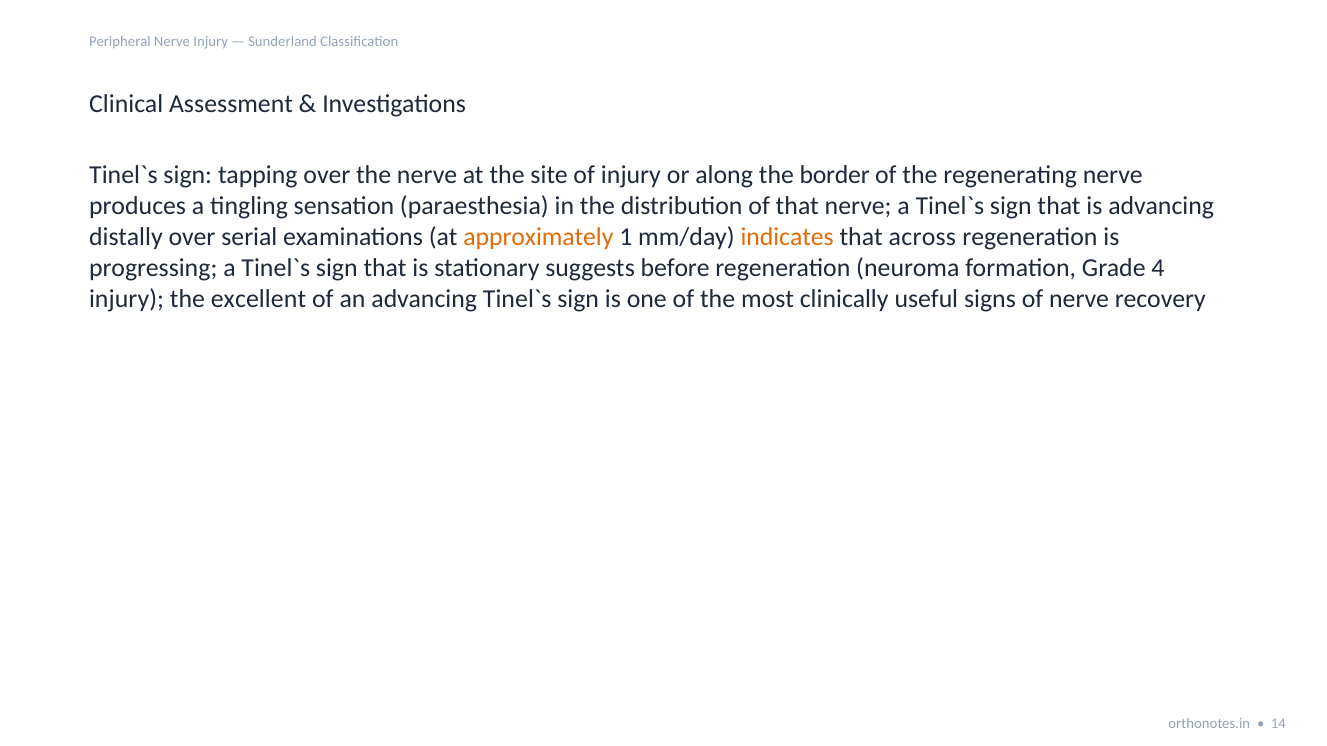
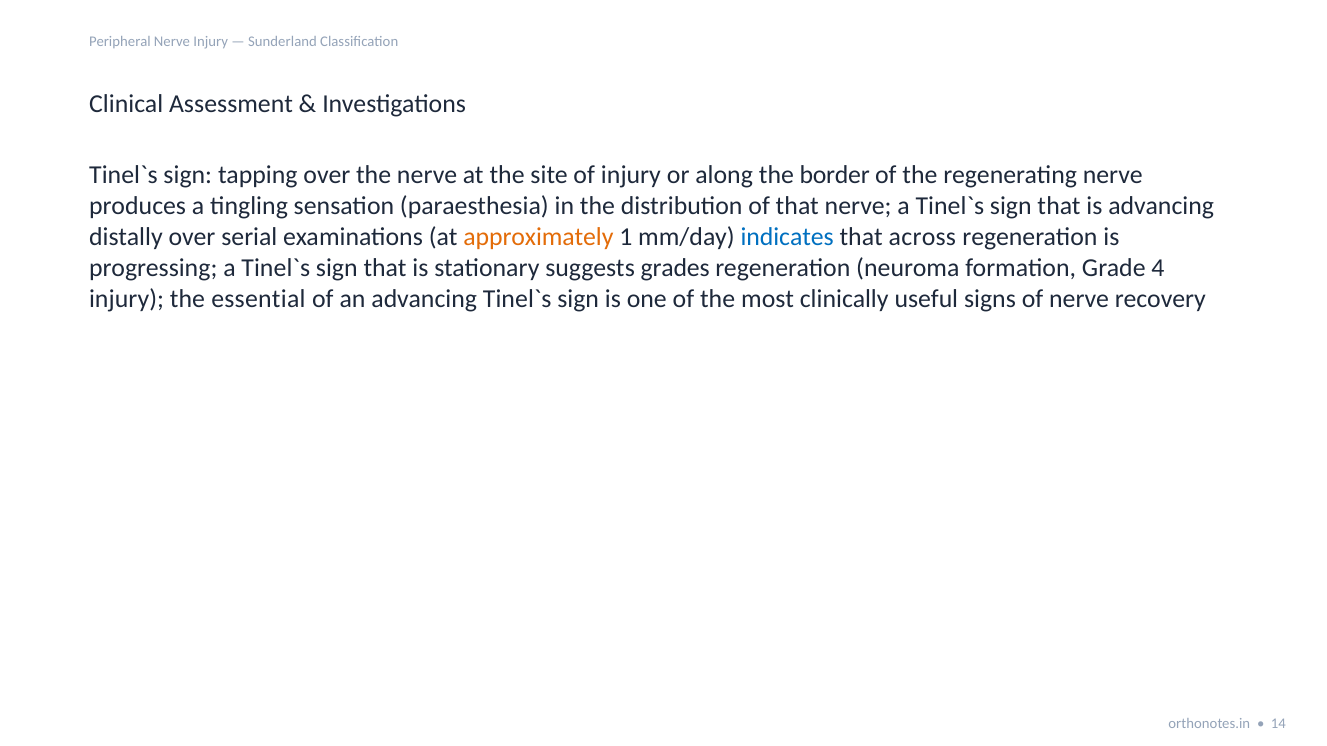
indicates colour: orange -> blue
before: before -> grades
excellent: excellent -> essential
